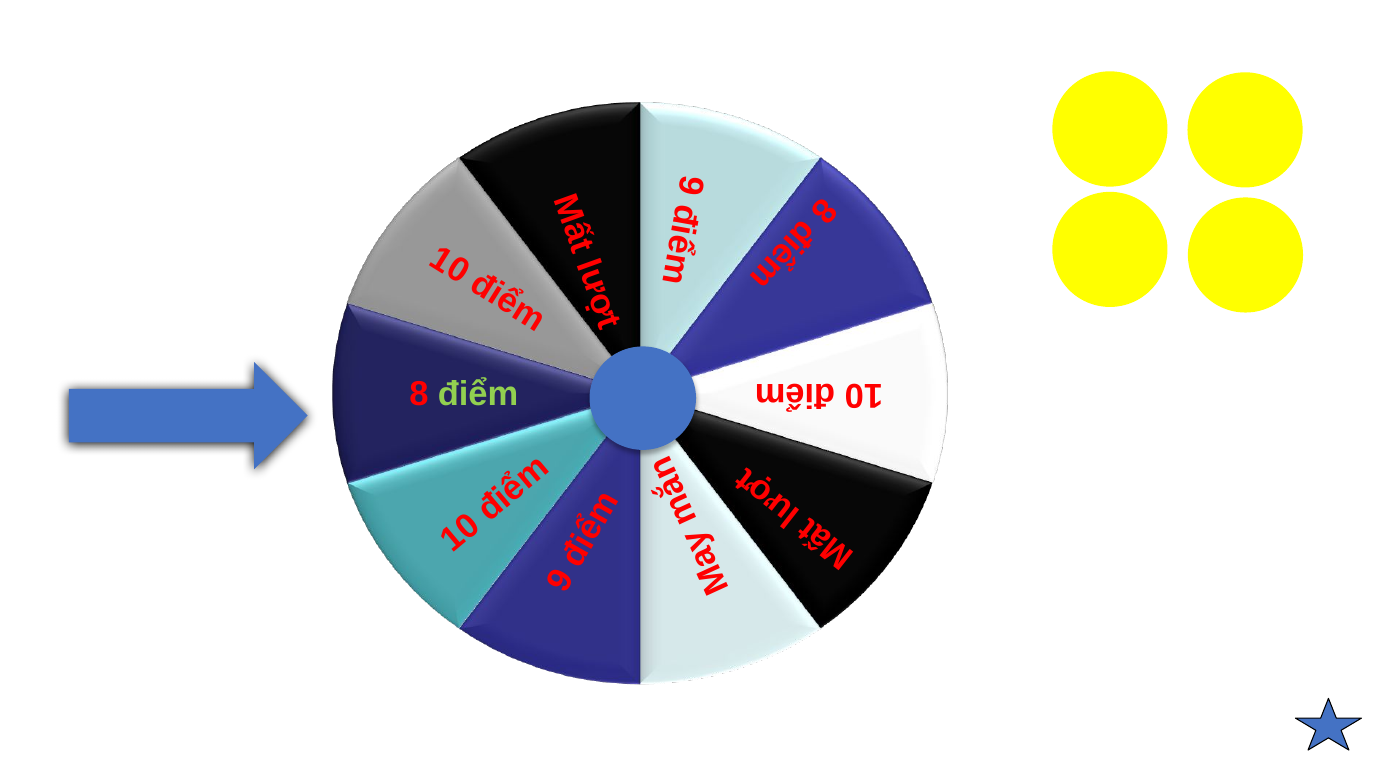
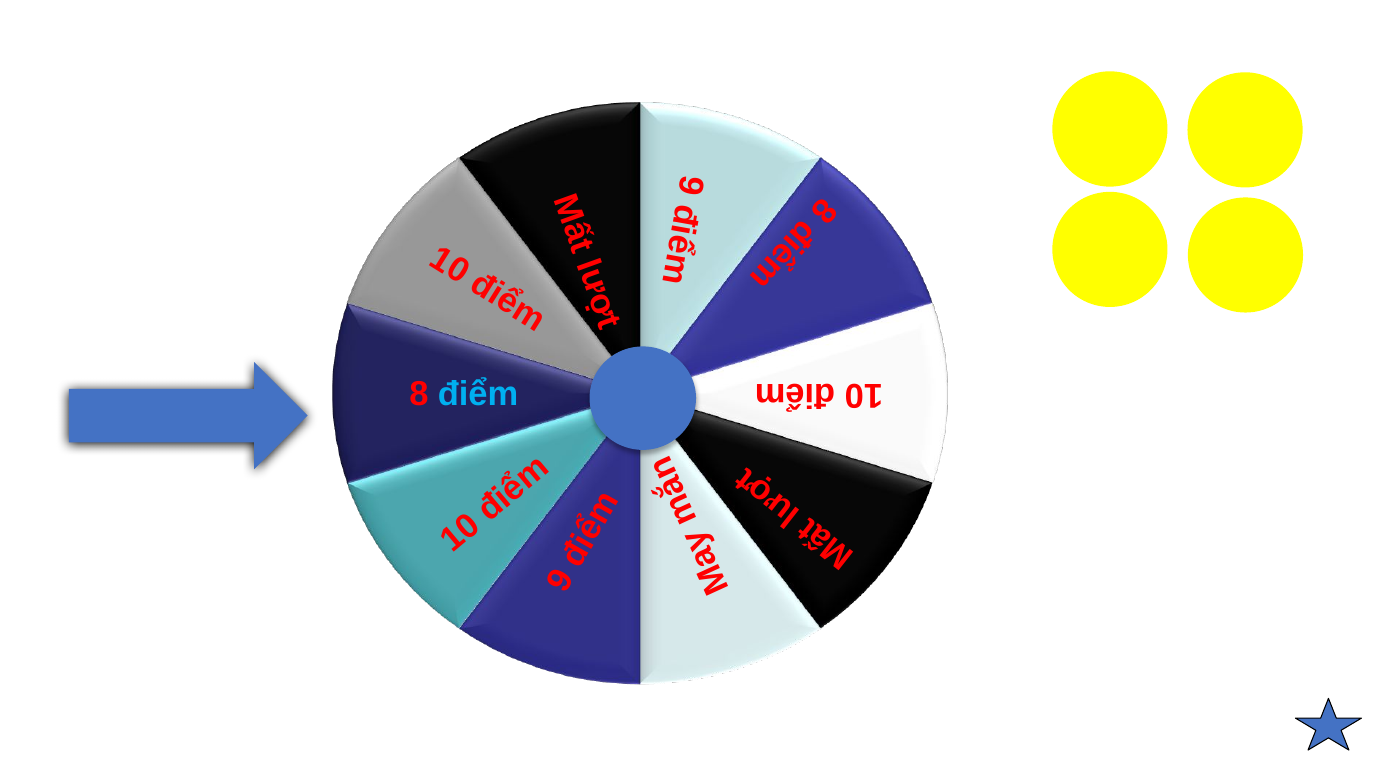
điểm colour: light green -> light blue
